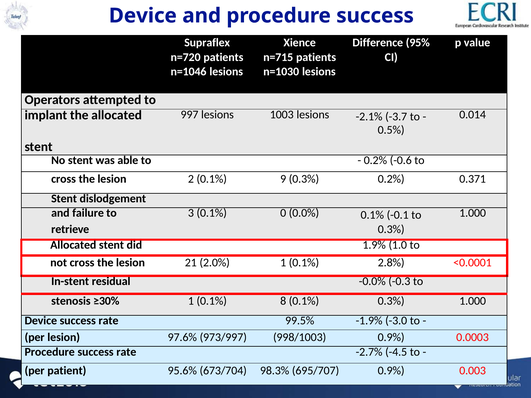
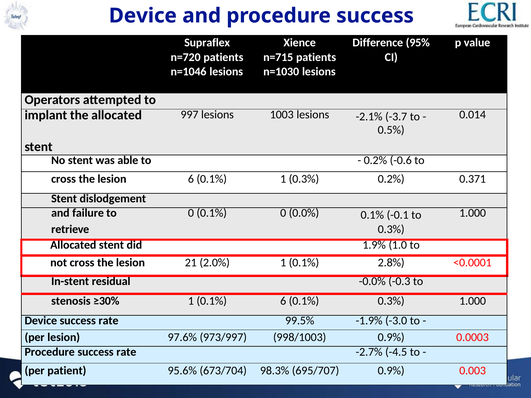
lesion 2: 2 -> 6
0.1% 9: 9 -> 1
to 3: 3 -> 0
0.1% 8: 8 -> 6
